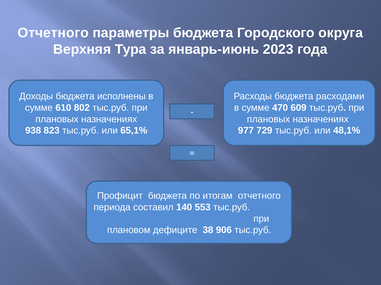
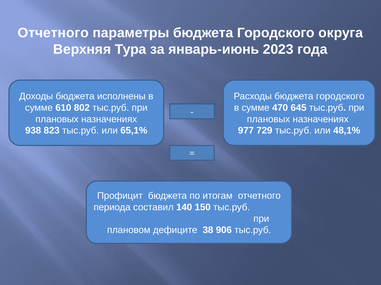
Расходы бюджета расходами: расходами -> городского
609: 609 -> 645
553: 553 -> 150
